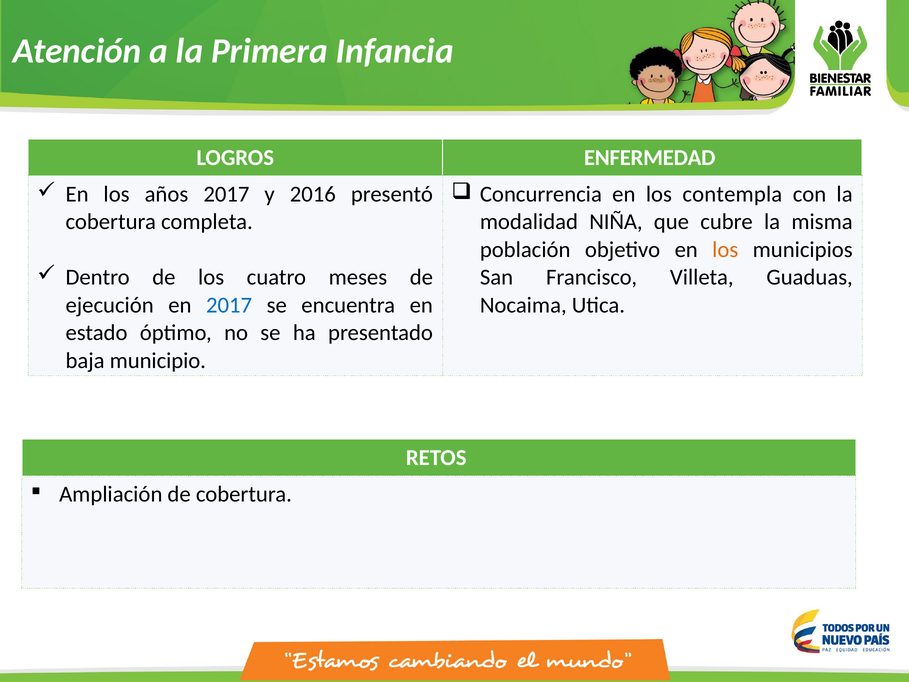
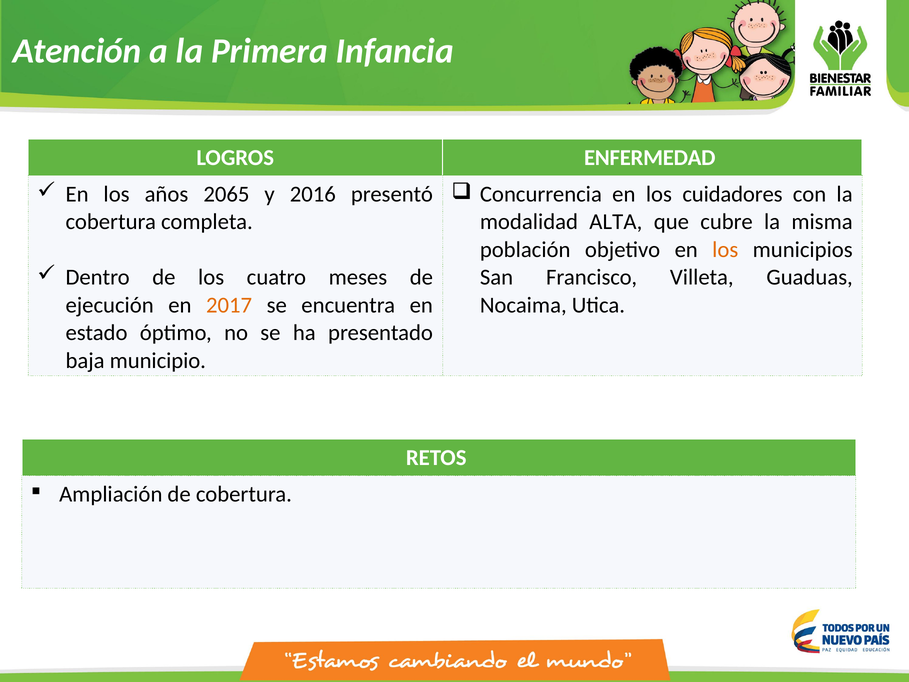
años 2017: 2017 -> 2065
contempla: contempla -> cuidadores
NIÑA: NIÑA -> ALTA
2017 at (229, 305) colour: blue -> orange
